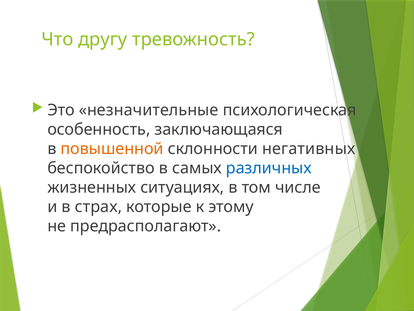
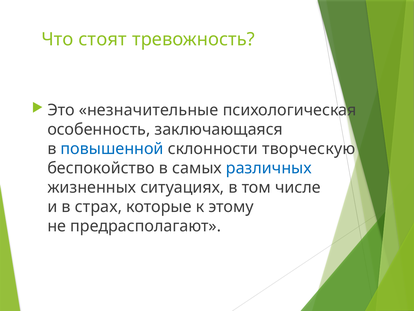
другу: другу -> стоят
повышенной colour: orange -> blue
негативных: негативных -> творческую
